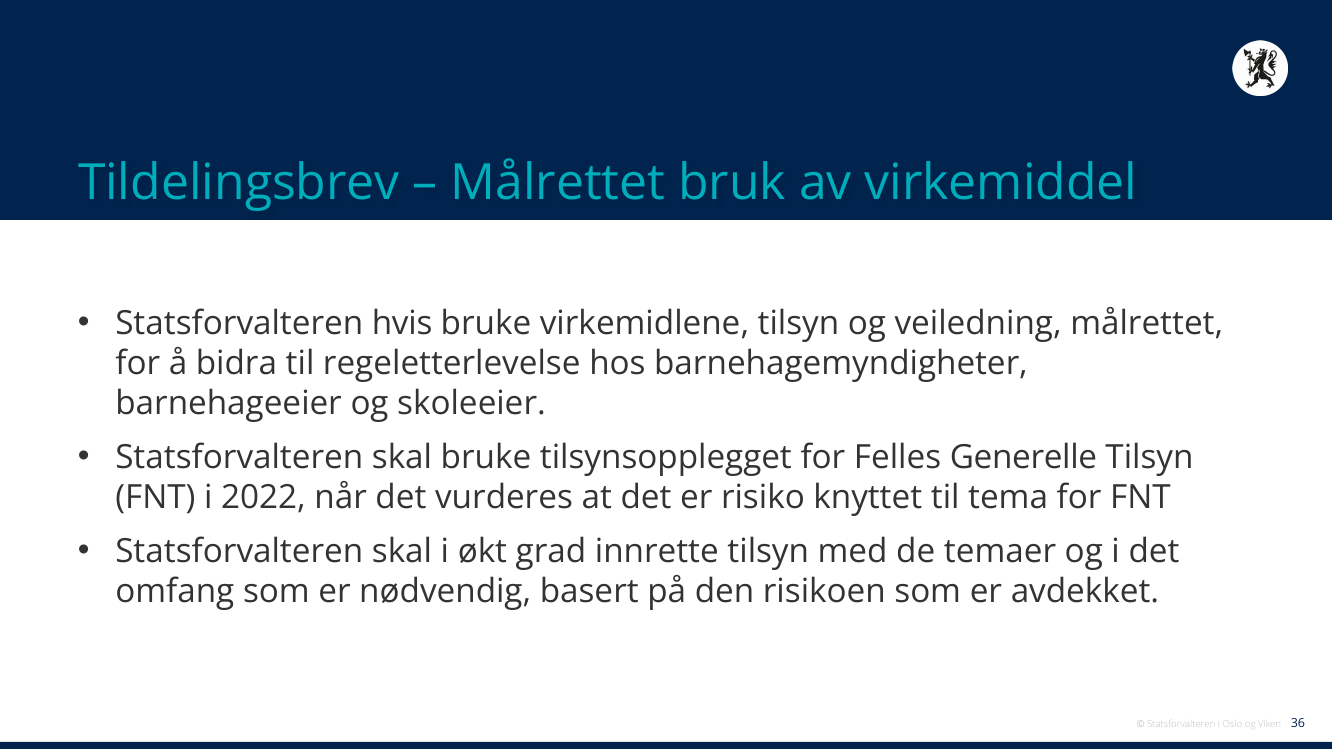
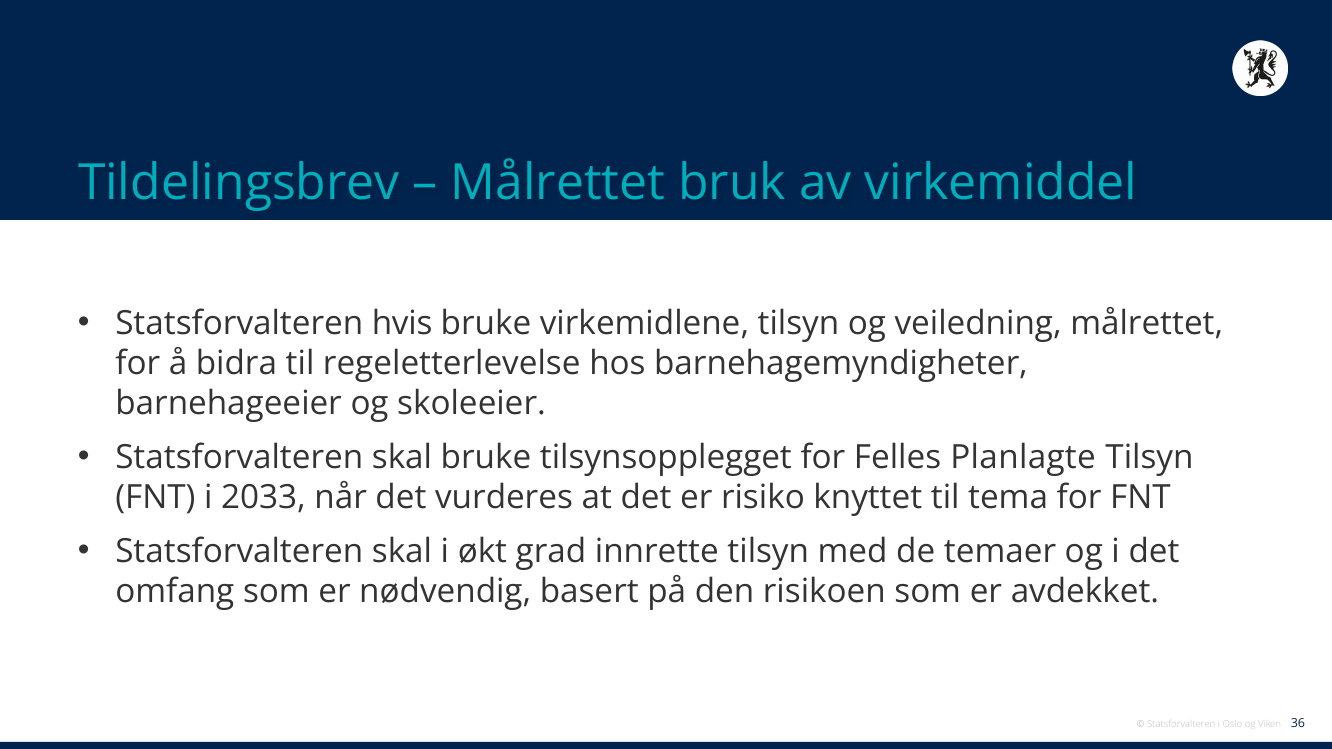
Generelle: Generelle -> Planlagte
2022: 2022 -> 2033
